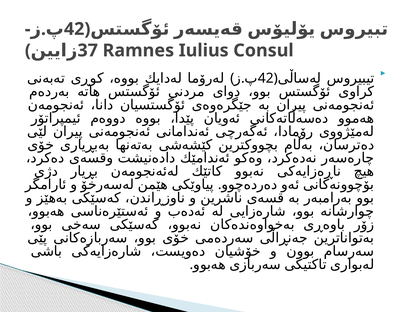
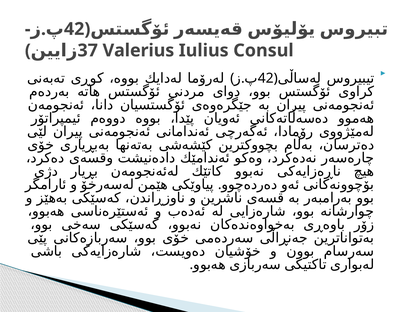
Ramnes: Ramnes -> Valerius
